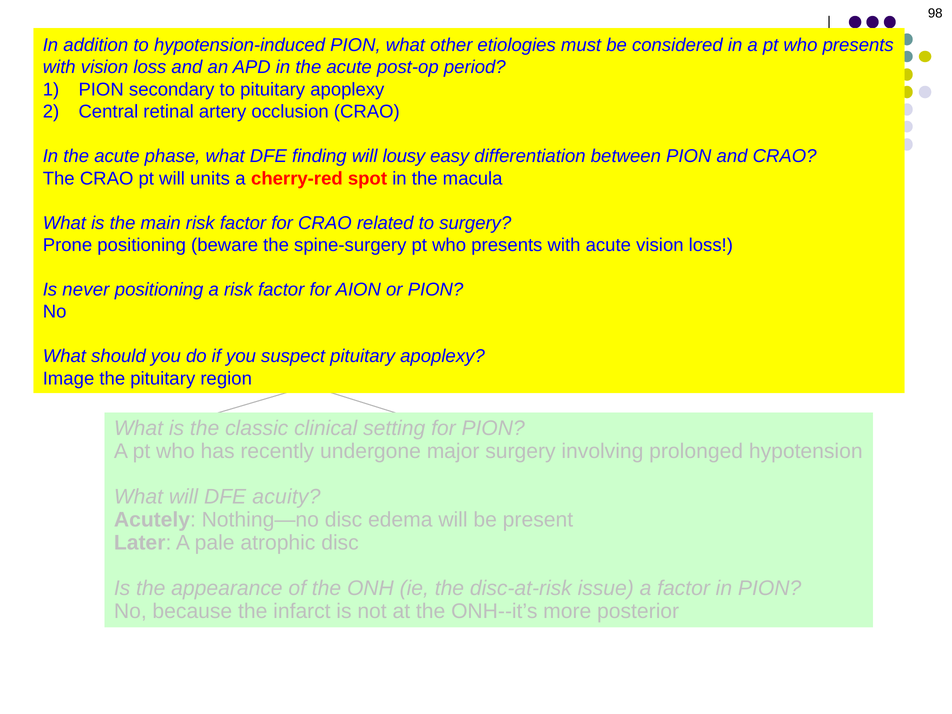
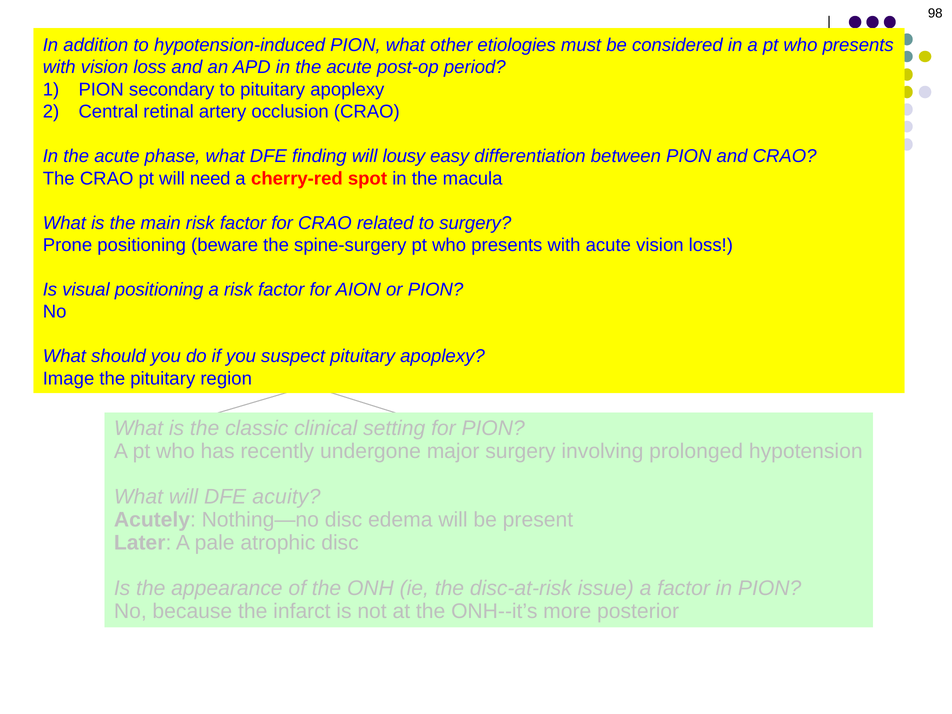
units: units -> need
never: never -> visual
